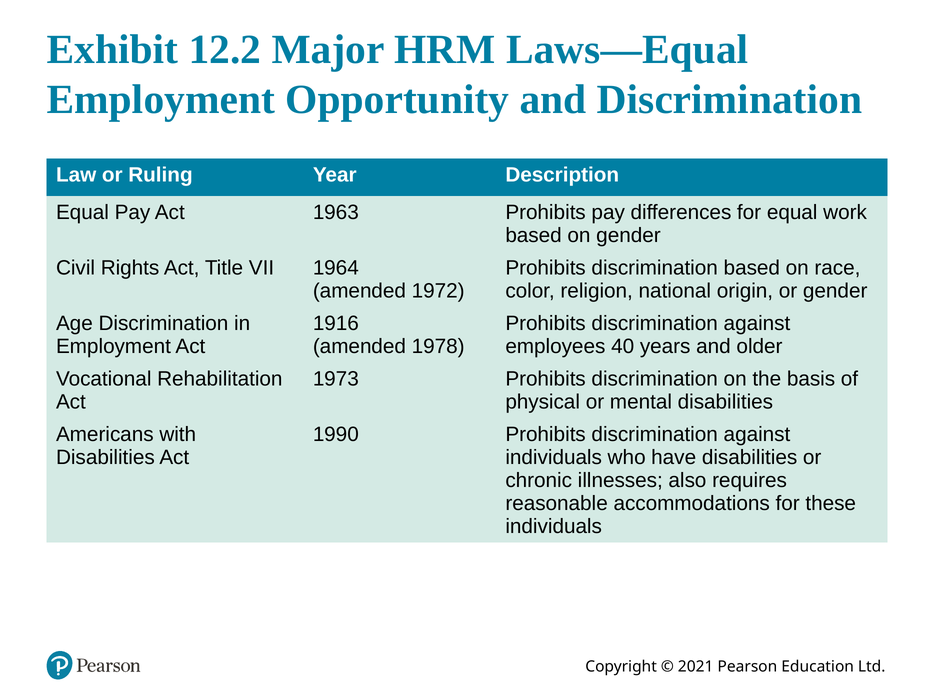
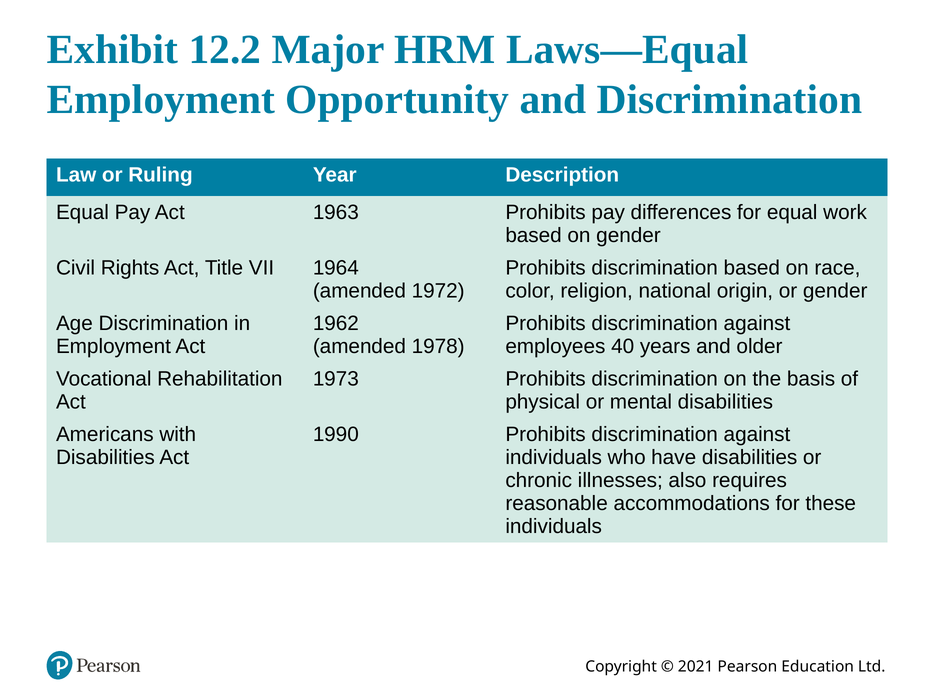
1916: 1916 -> 1962
